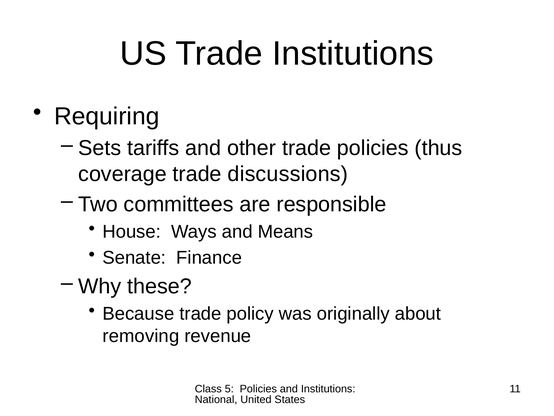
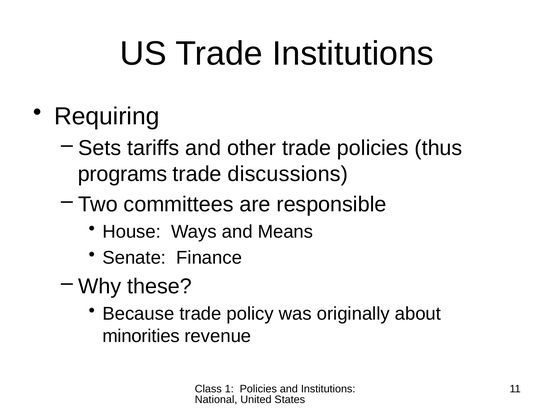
coverage: coverage -> programs
removing: removing -> minorities
5: 5 -> 1
